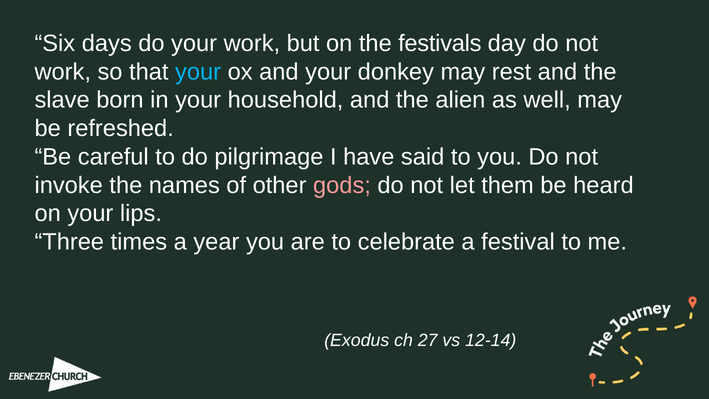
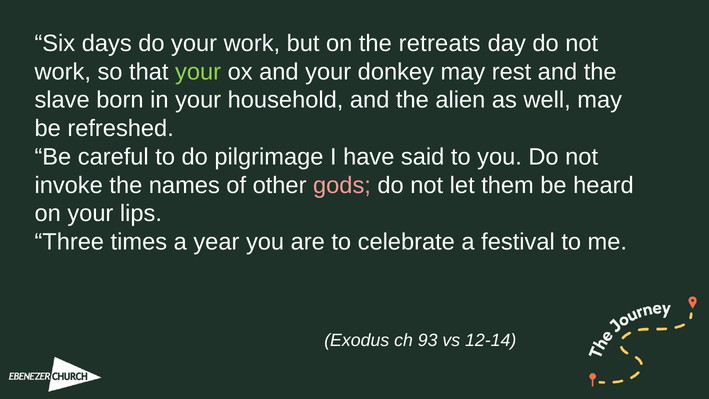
festivals: festivals -> retreats
your at (198, 72) colour: light blue -> light green
27: 27 -> 93
